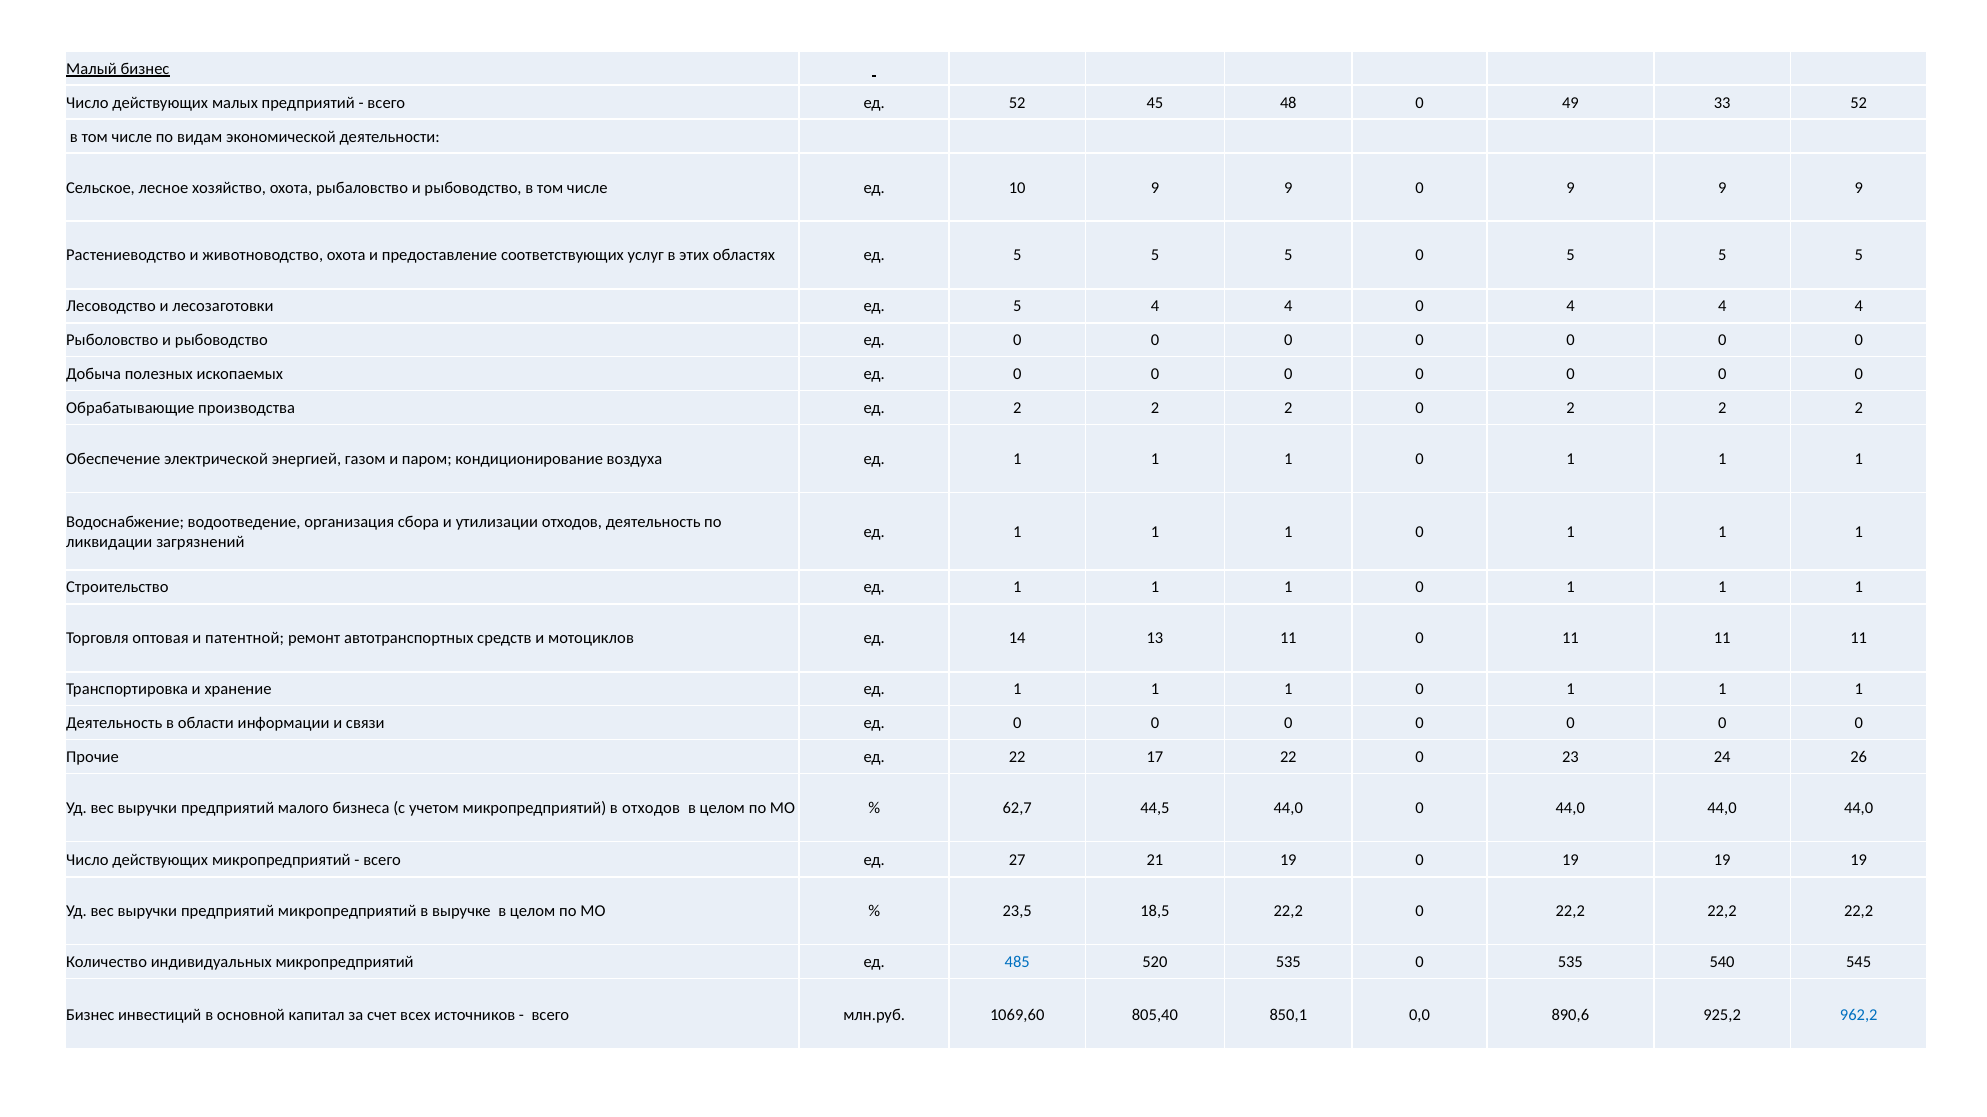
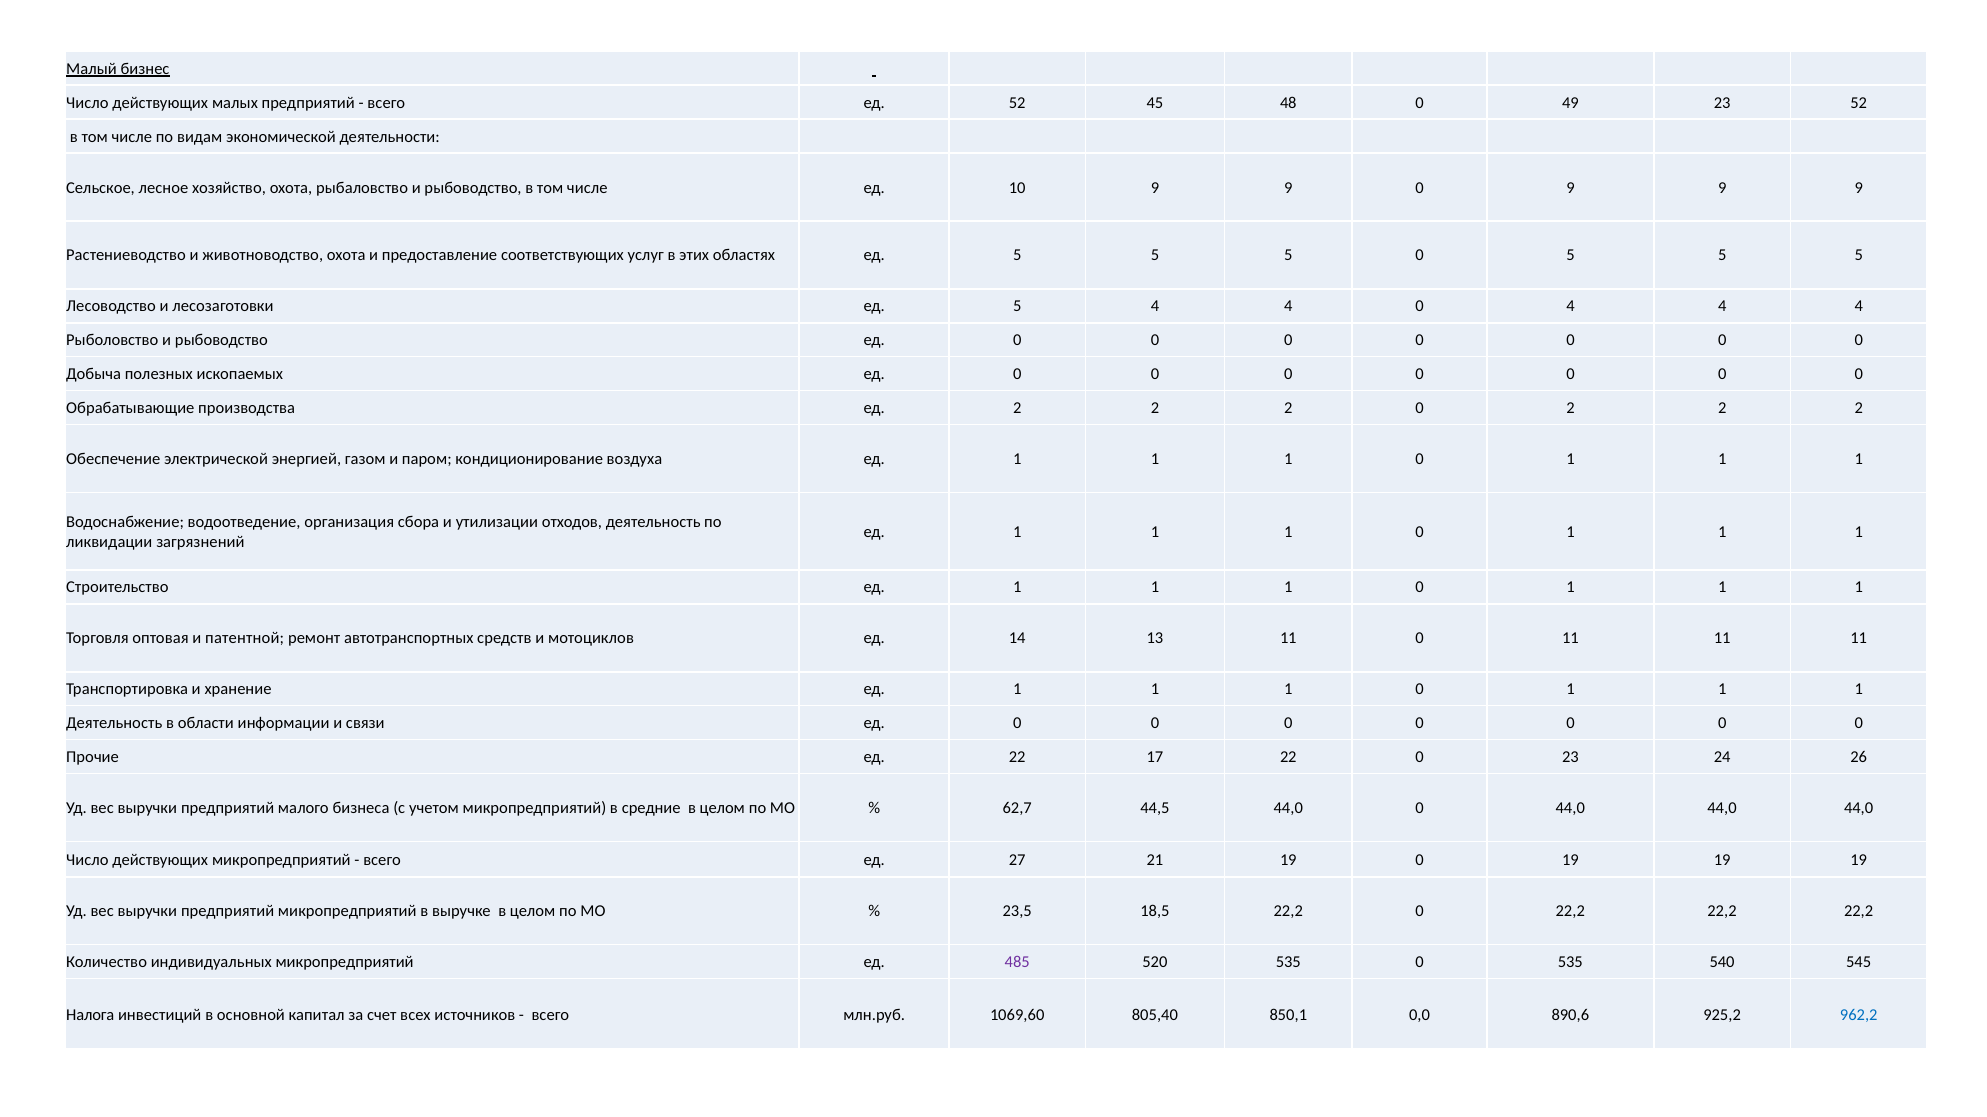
49 33: 33 -> 23
в отходов: отходов -> средние
485 colour: blue -> purple
Бизнес at (90, 1015): Бизнес -> Налога
